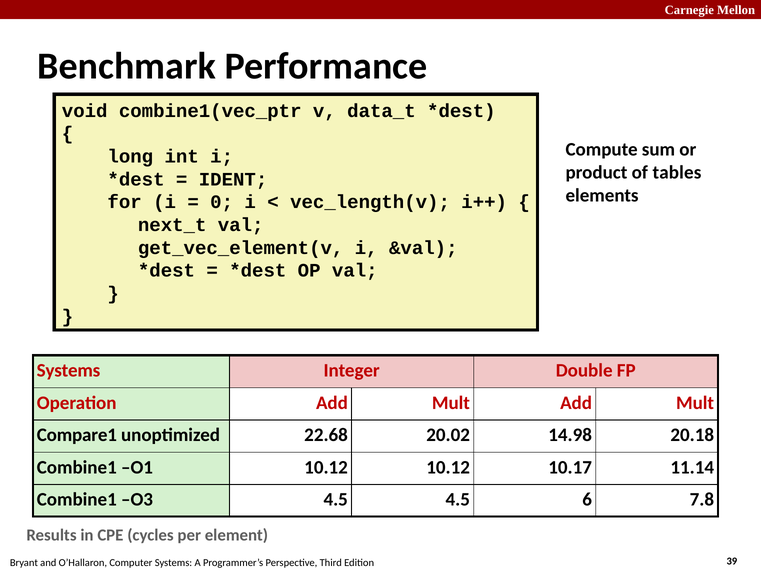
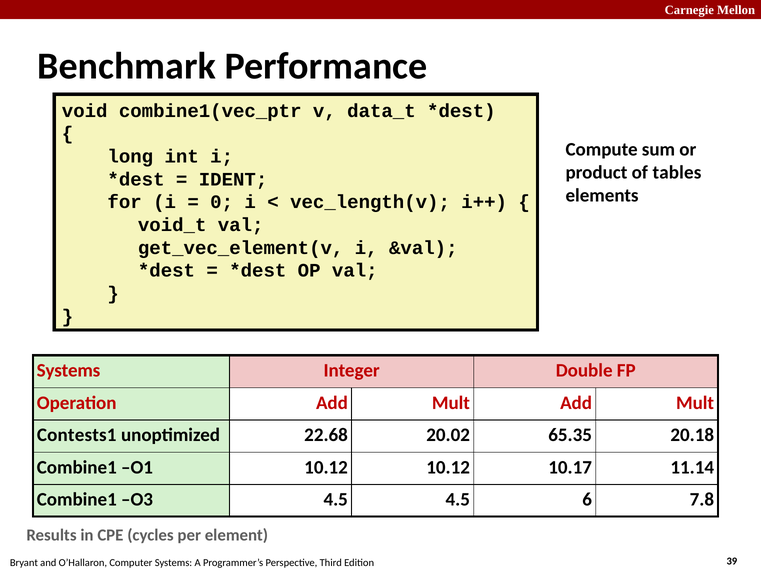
next_t: next_t -> void_t
Compare1: Compare1 -> Contests1
14.98: 14.98 -> 65.35
